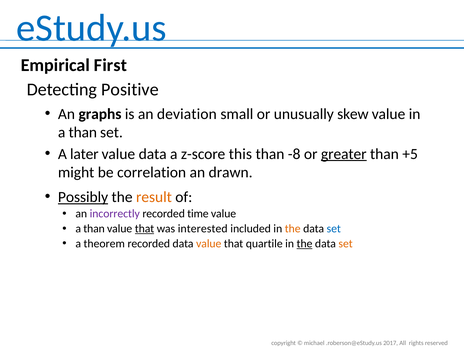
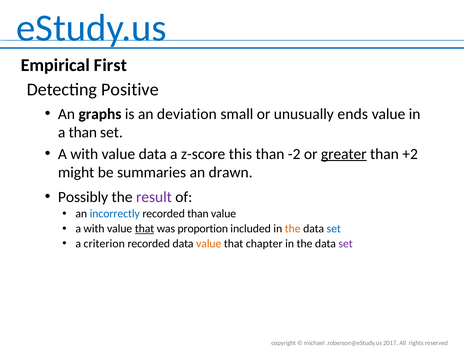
skew: skew -> ends
later at (84, 154): later -> with
-8: -8 -> -2
+5: +5 -> +2
correlation: correlation -> summaries
Possibly underline: present -> none
result colour: orange -> purple
incorrectly colour: purple -> blue
recorded time: time -> than
than at (94, 229): than -> with
interested: interested -> proportion
theorem: theorem -> criterion
quartile: quartile -> chapter
the at (305, 244) underline: present -> none
set at (346, 244) colour: orange -> purple
